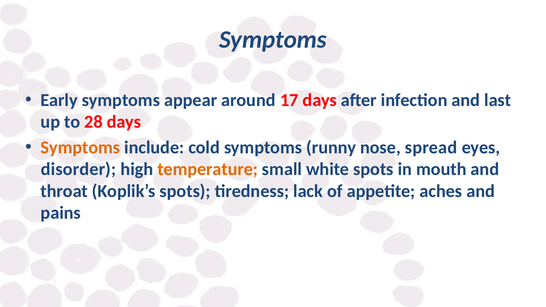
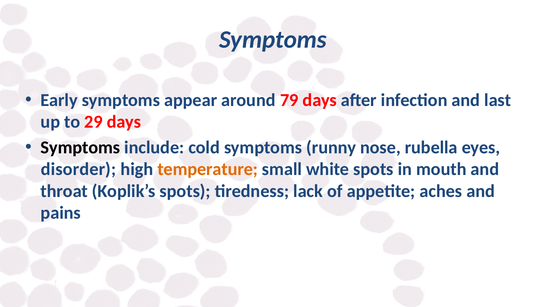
17: 17 -> 79
28: 28 -> 29
Symptoms at (80, 147) colour: orange -> black
spread: spread -> rubella
